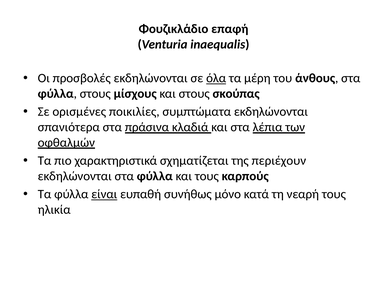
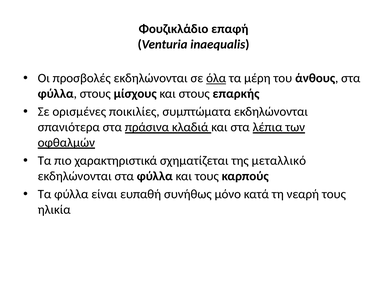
σκούπας: σκούπας -> επαρκής
περιέχουν: περιέχουν -> μεταλλικό
είναι underline: present -> none
